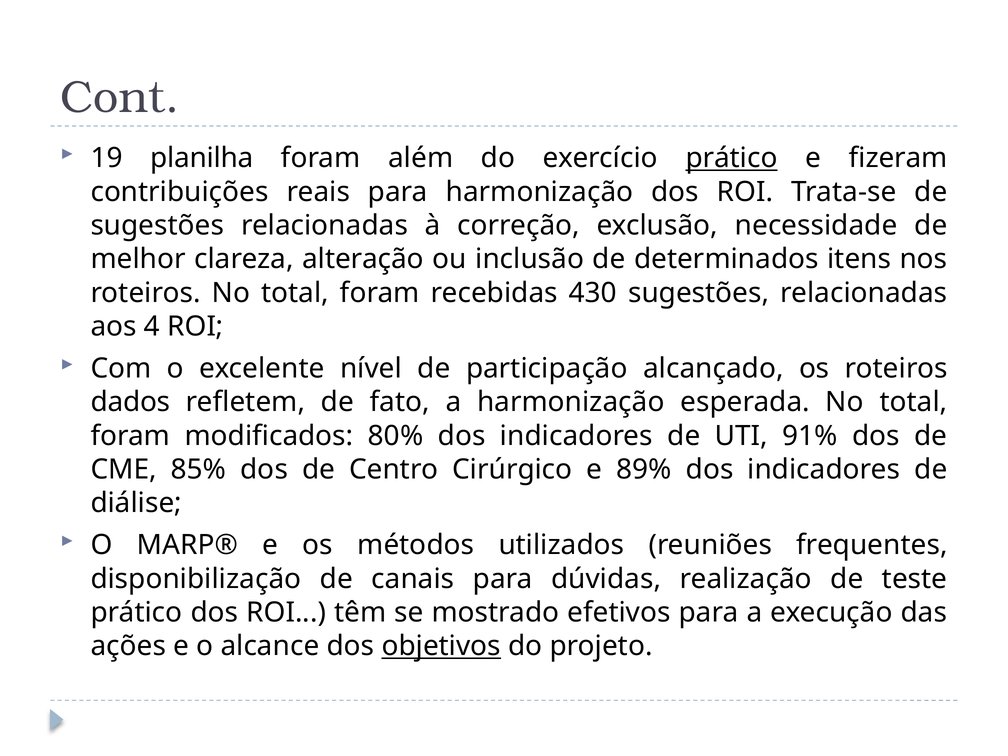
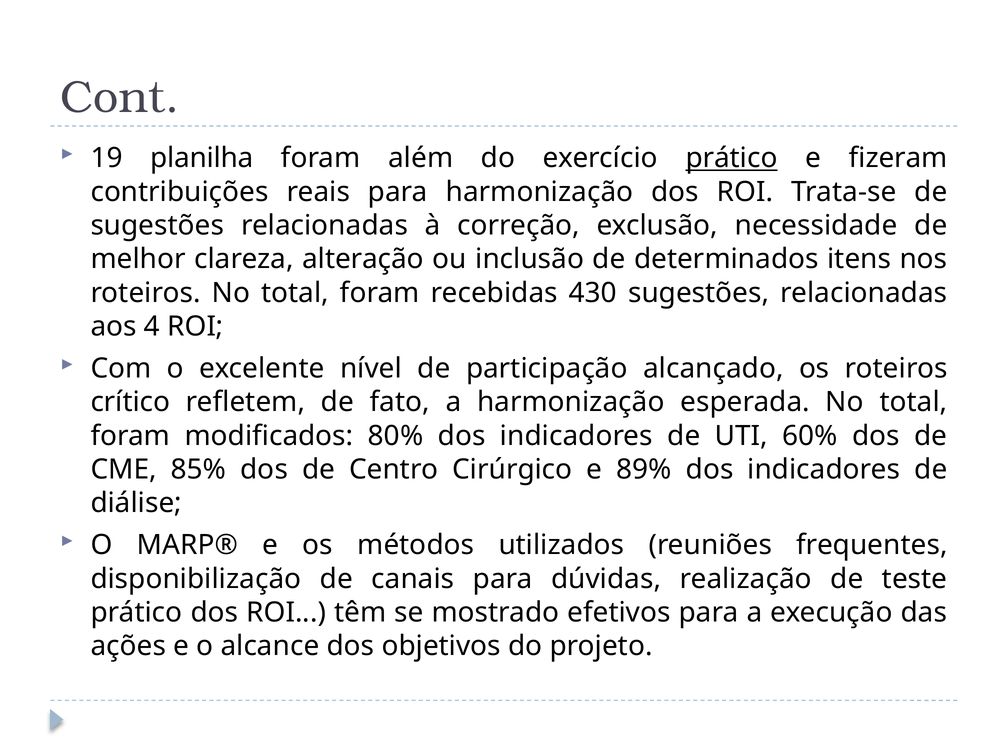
dados: dados -> crítico
91%: 91% -> 60%
objetivos underline: present -> none
